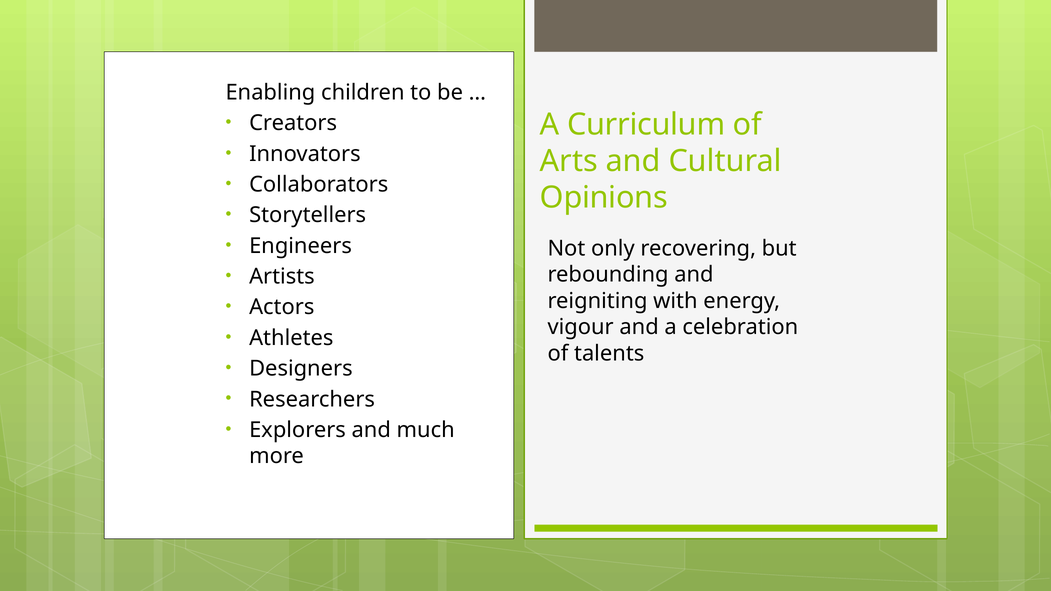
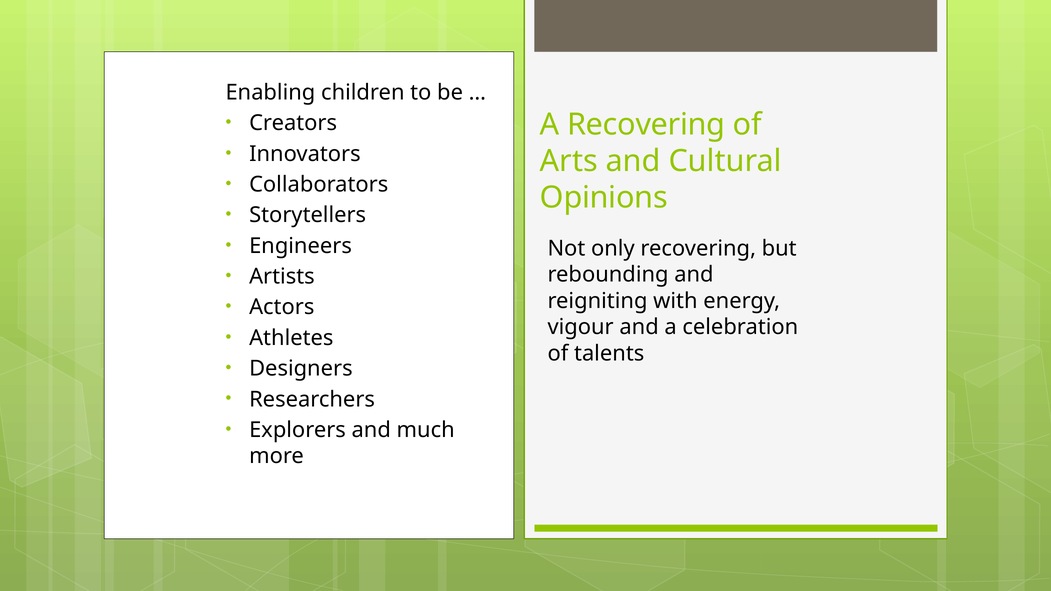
A Curriculum: Curriculum -> Recovering
